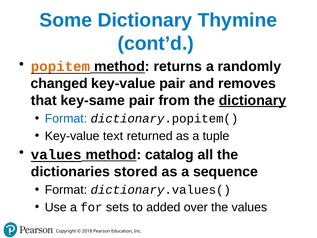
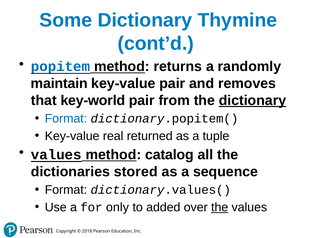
popitem colour: orange -> blue
changed: changed -> maintain
key-same: key-same -> key-world
text: text -> real
sets: sets -> only
the at (220, 207) underline: none -> present
